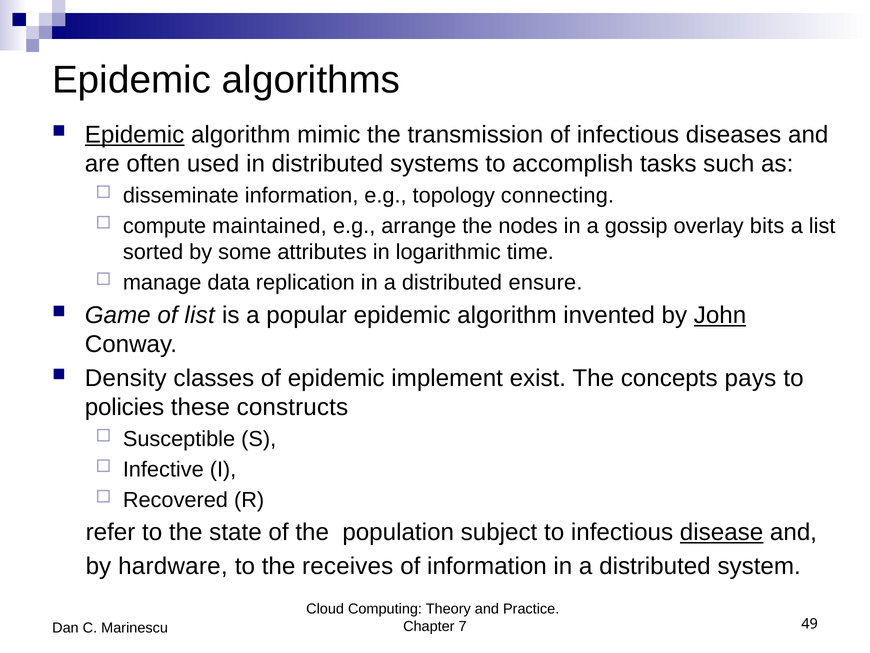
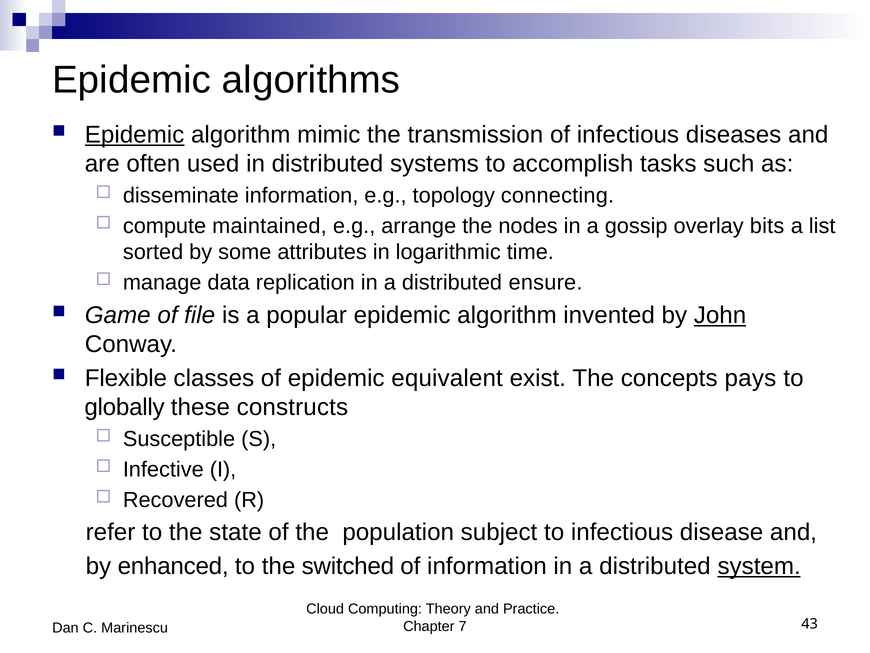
of list: list -> file
Density: Density -> Flexible
implement: implement -> equivalent
policies: policies -> globally
disease underline: present -> none
hardware: hardware -> enhanced
receives: receives -> switched
system underline: none -> present
49: 49 -> 43
